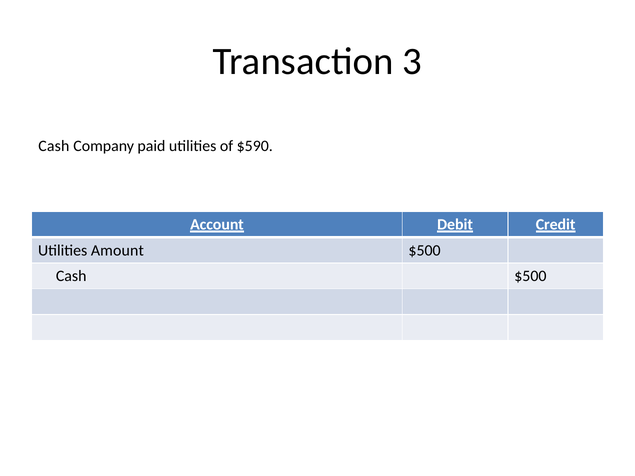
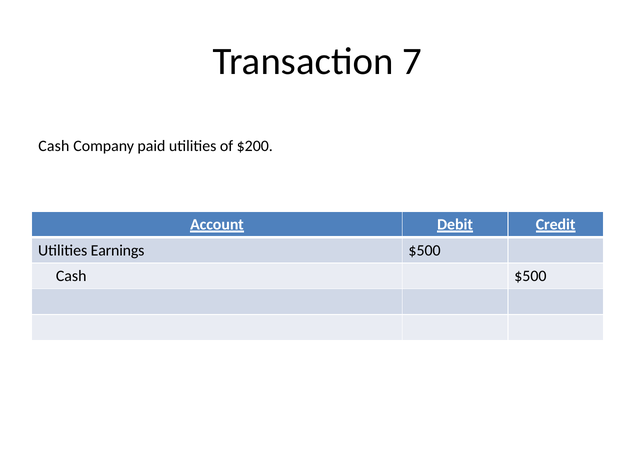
3: 3 -> 7
$590: $590 -> $200
Amount: Amount -> Earnings
